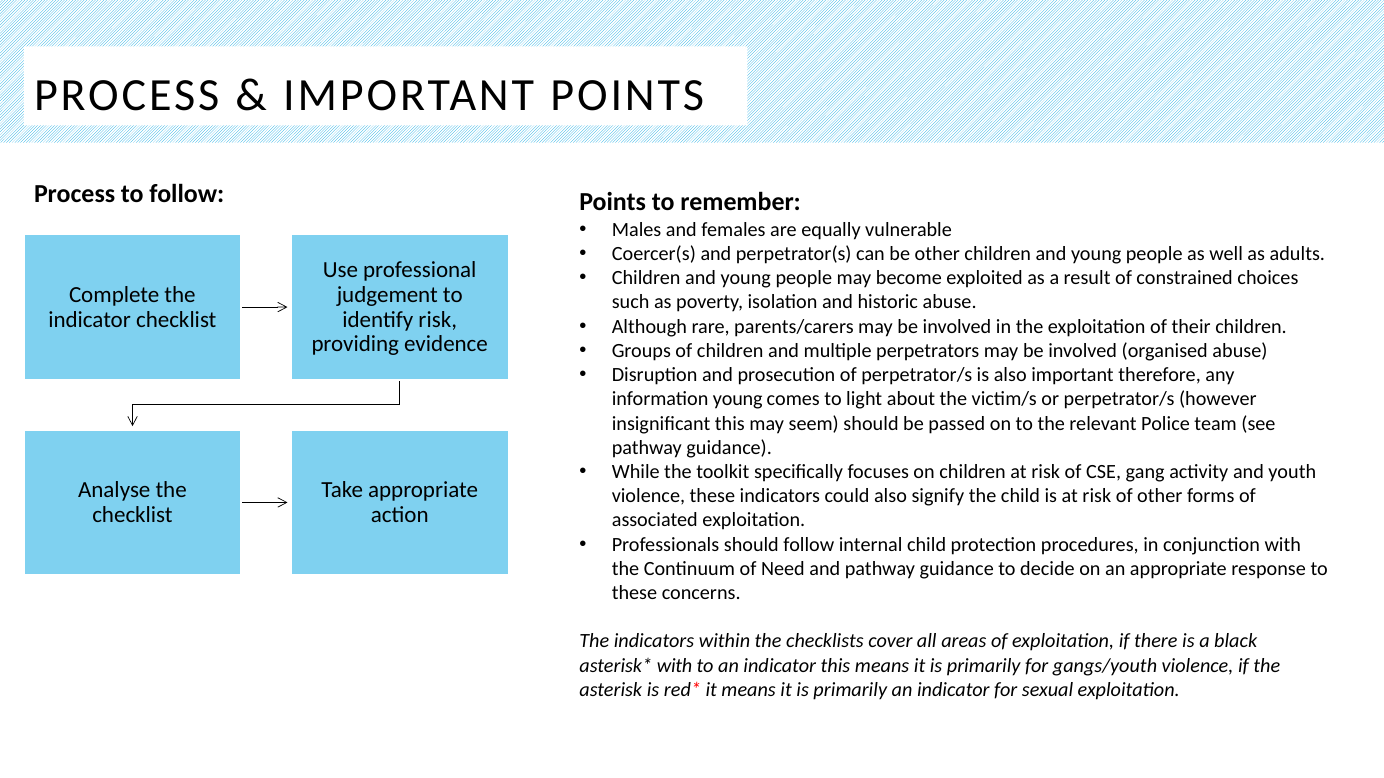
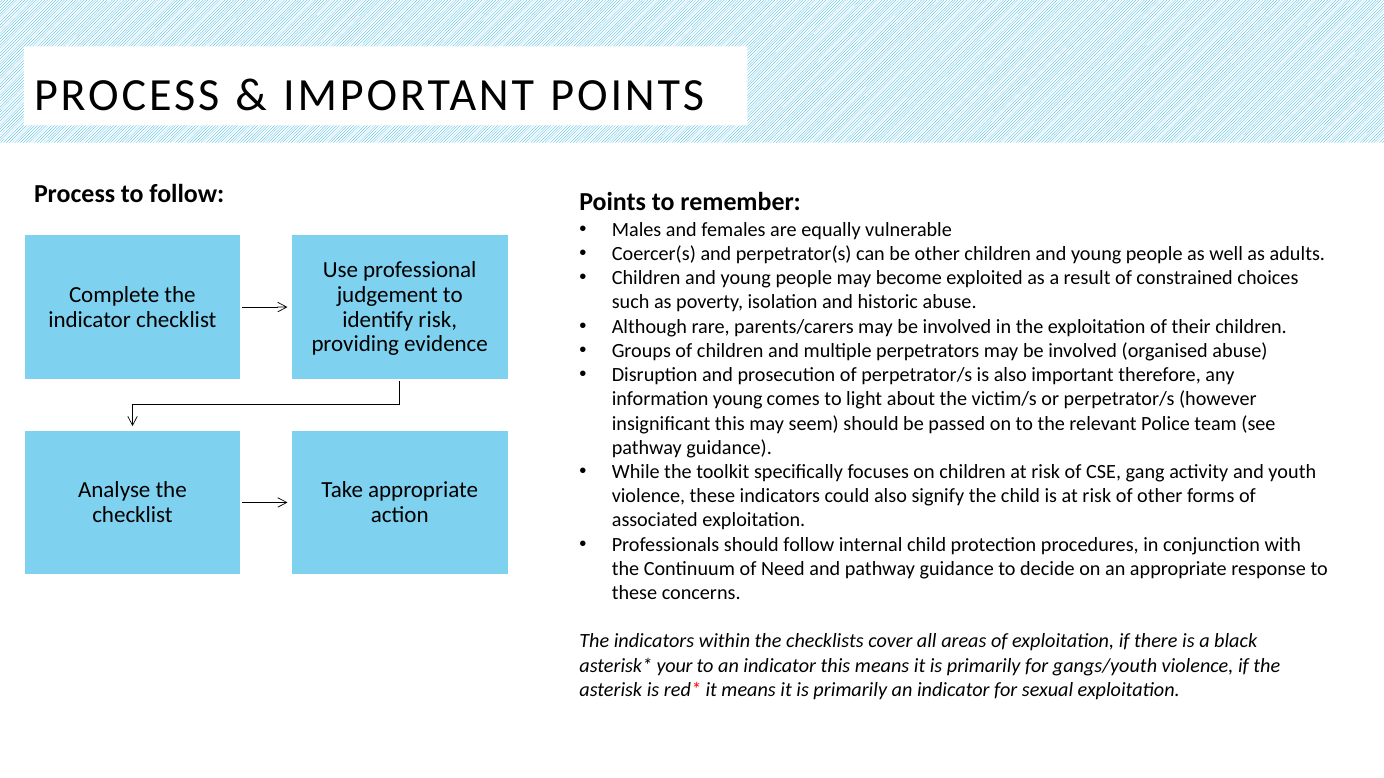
with at (675, 666): with -> your
